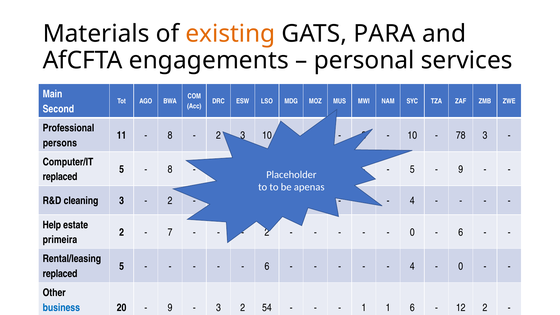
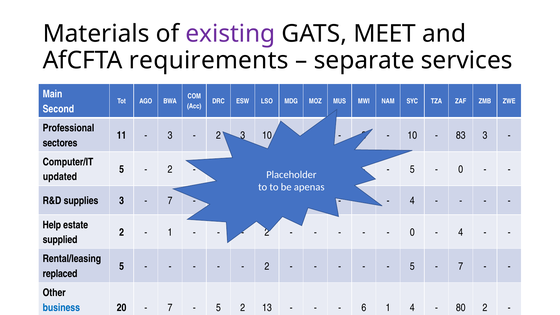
existing colour: orange -> purple
PARA: PARA -> MEET
engagements: engagements -> requirements
personal: personal -> separate
8 at (170, 135): 8 -> 3
78: 78 -> 83
persons: persons -> sectores
8 at (170, 169): 8 -> 2
9 at (461, 169): 9 -> 0
replaced at (60, 177): replaced -> updated
cleaning: cleaning -> supplies
2 at (170, 201): 2 -> 7
7 at (170, 232): 7 -> 1
6 at (461, 232): 6 -> 4
primeira: primeira -> supplied
6 at (267, 266): 6 -> 2
4 at (412, 266): 4 -> 5
0 at (461, 266): 0 -> 7
9 at (170, 308): 9 -> 7
3 at (218, 308): 3 -> 5
54: 54 -> 13
1 at (364, 308): 1 -> 6
1 6: 6 -> 4
12: 12 -> 80
